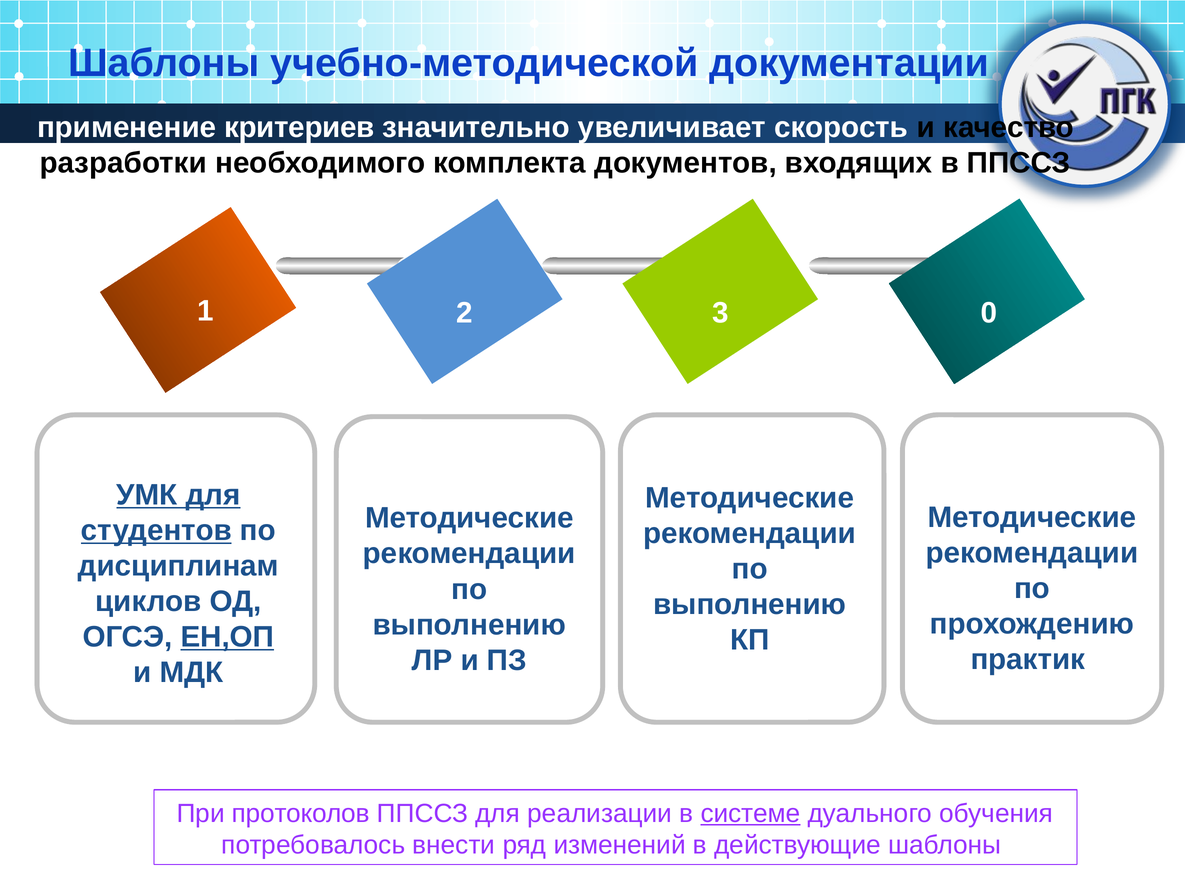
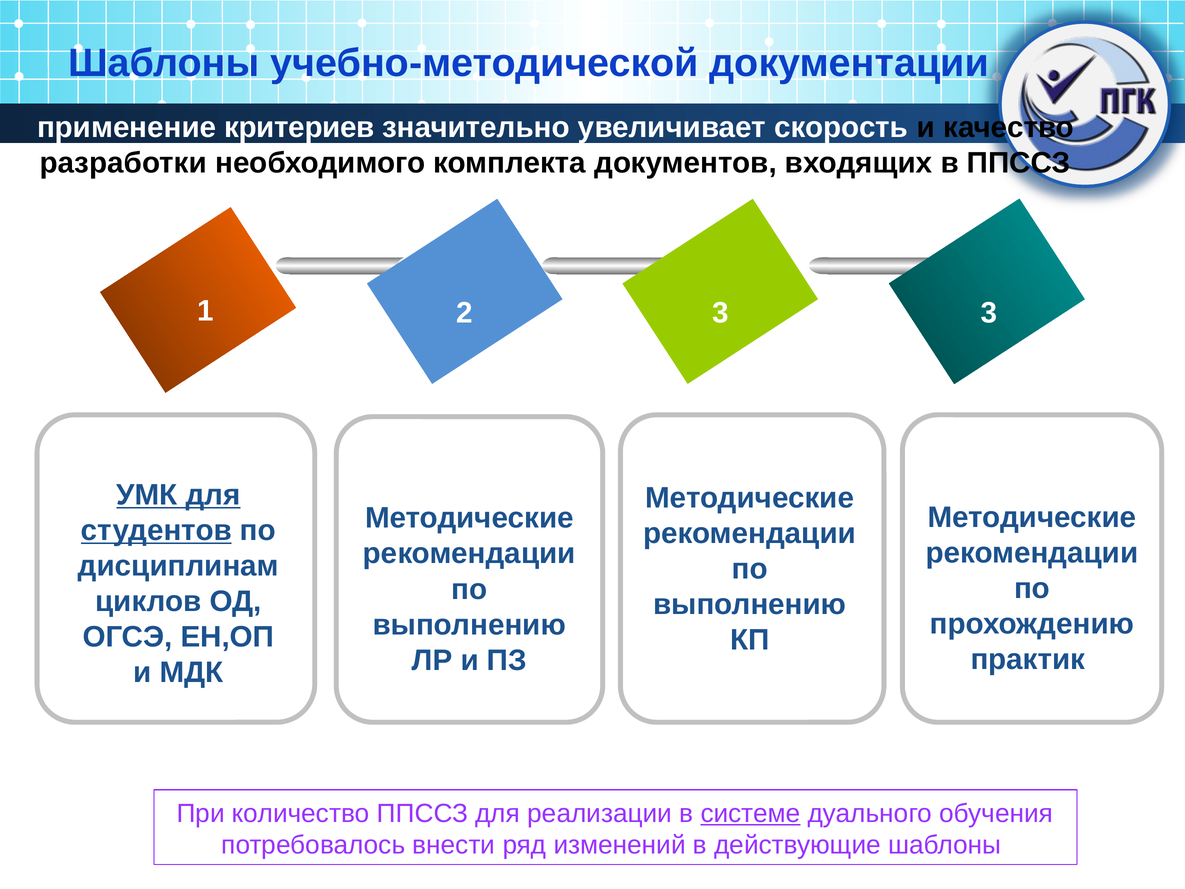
3 0: 0 -> 3
ЕН,ОП underline: present -> none
протоколов: протоколов -> количество
